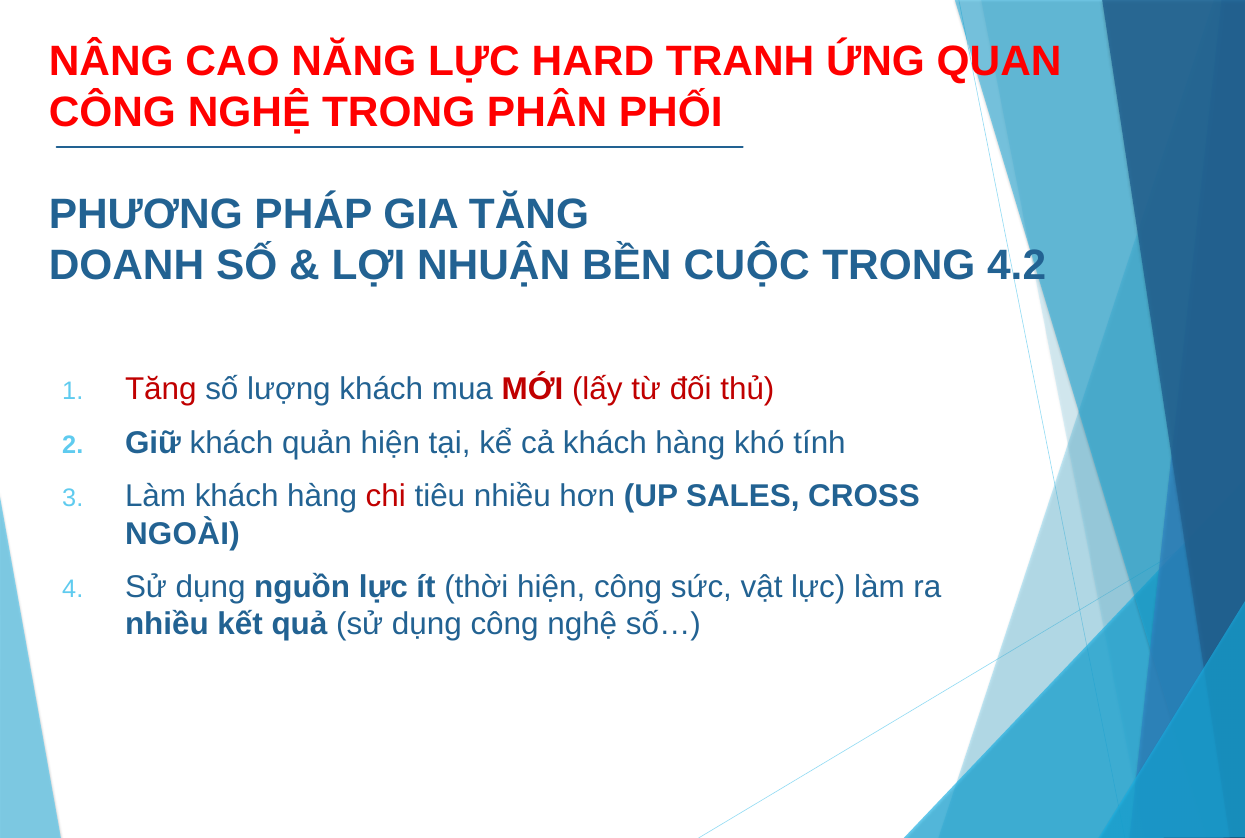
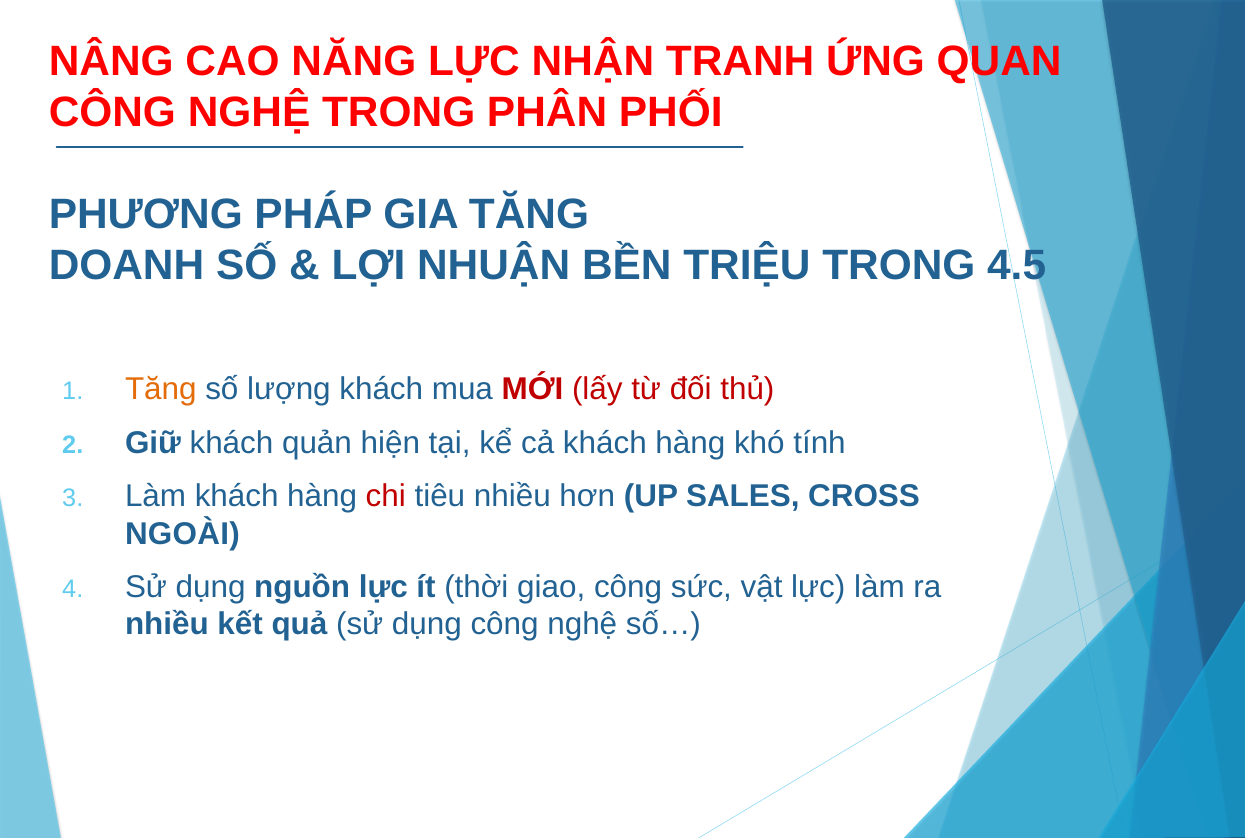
HARD: HARD -> NHẬN
CUỘC: CUỘC -> TRIỆU
4.2: 4.2 -> 4.5
Tăng at (161, 389) colour: red -> orange
thời hiện: hiện -> giao
